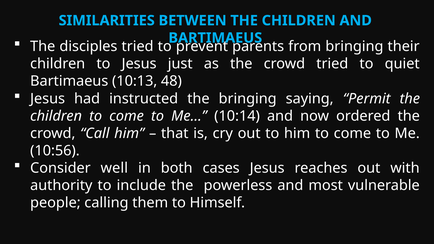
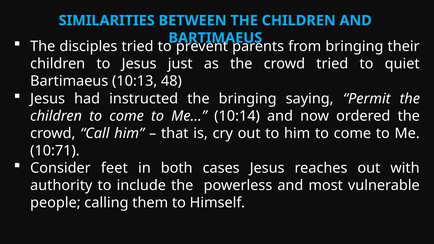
10:56: 10:56 -> 10:71
well: well -> feet
